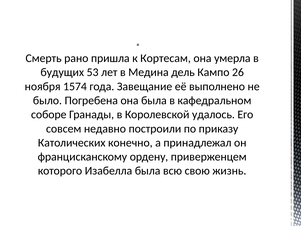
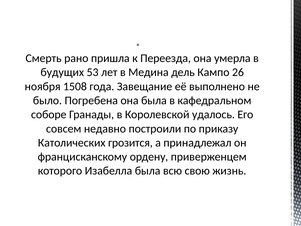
Кортесам: Кортесам -> Переезда
1574: 1574 -> 1508
конечно: конечно -> грозится
